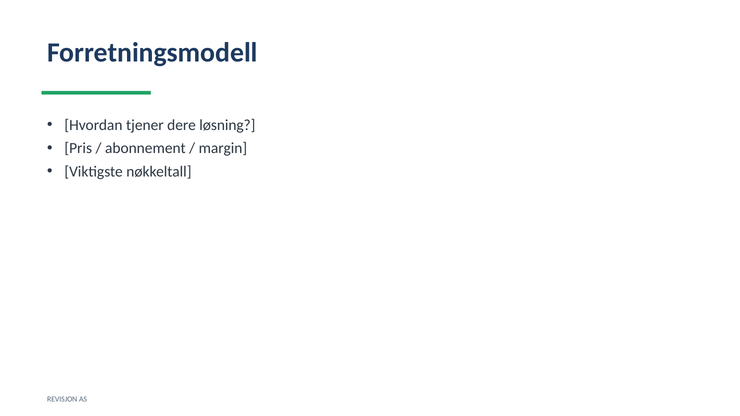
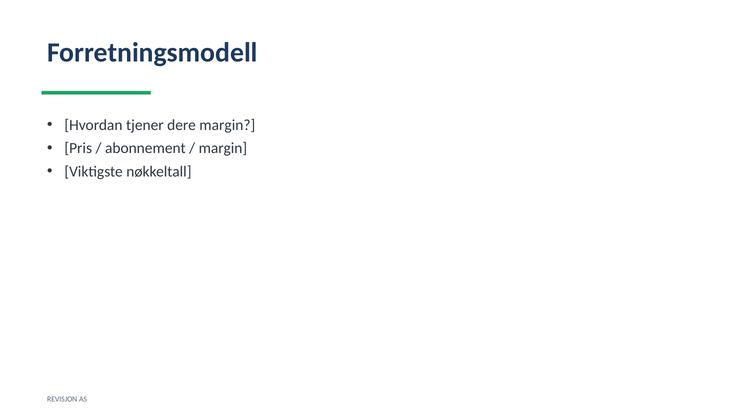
dere løsning: løsning -> margin
